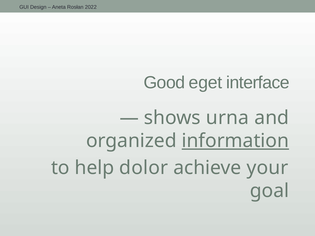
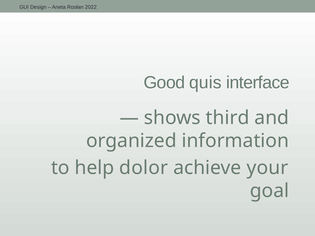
eget: eget -> quis
urna: urna -> third
information underline: present -> none
